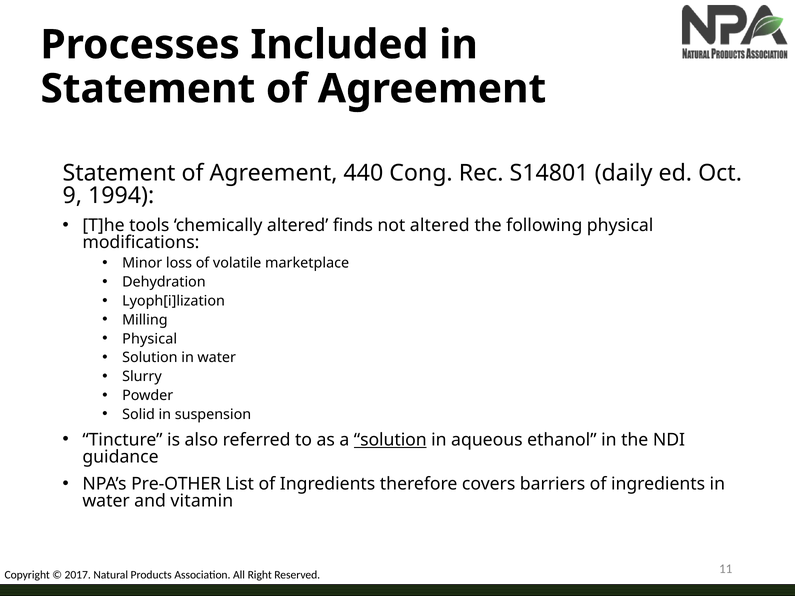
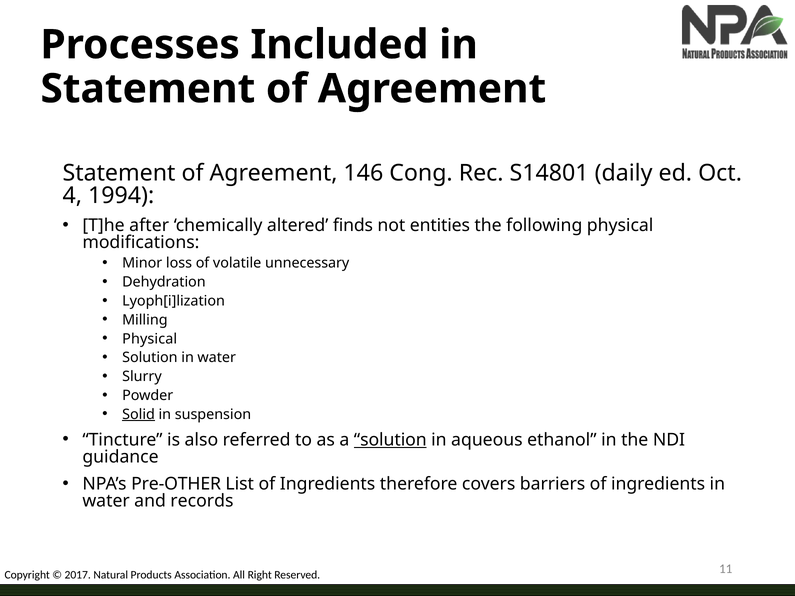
440: 440 -> 146
9: 9 -> 4
tools: tools -> after
not altered: altered -> entities
marketplace: marketplace -> unnecessary
Solid underline: none -> present
vitamin: vitamin -> records
